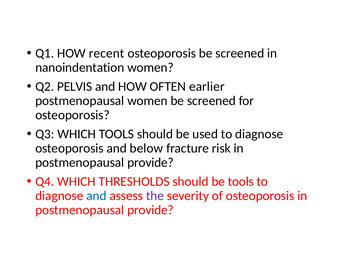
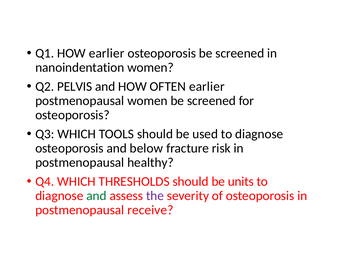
HOW recent: recent -> earlier
provide at (151, 162): provide -> healthy
be tools: tools -> units
and at (96, 196) colour: blue -> green
provide at (151, 210): provide -> receive
